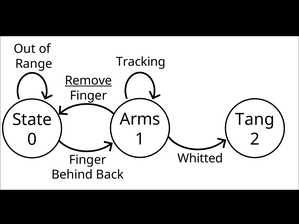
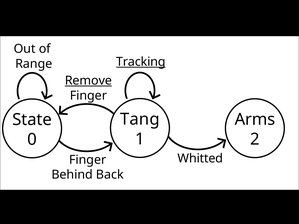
Tracking underline: none -> present
Arms: Arms -> Tang
Tang: Tang -> Arms
